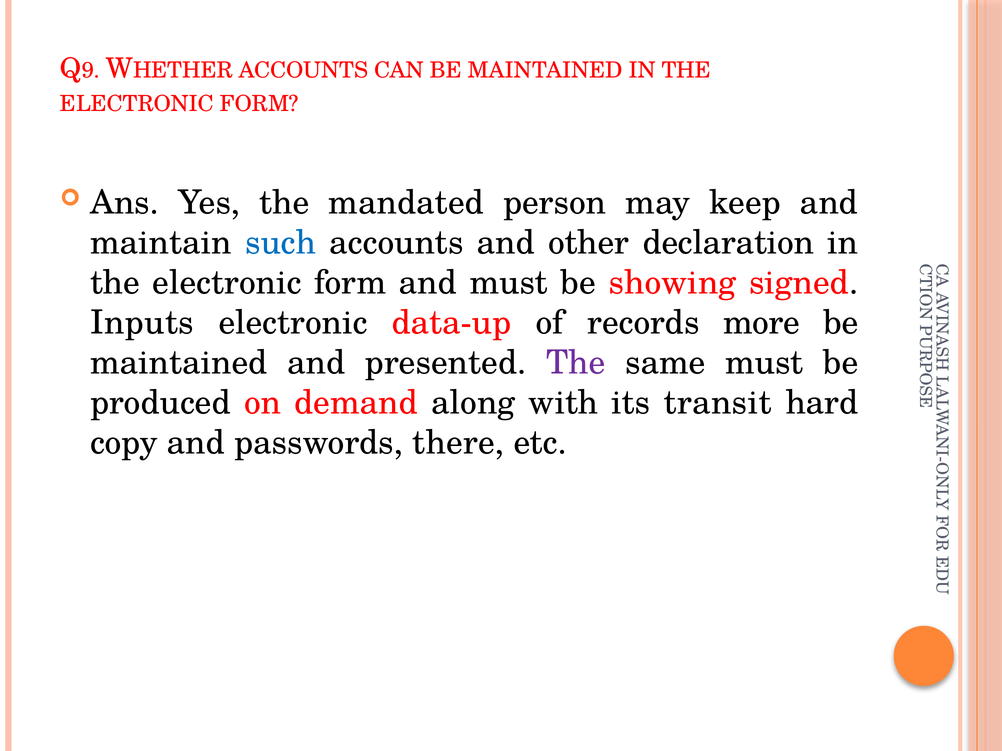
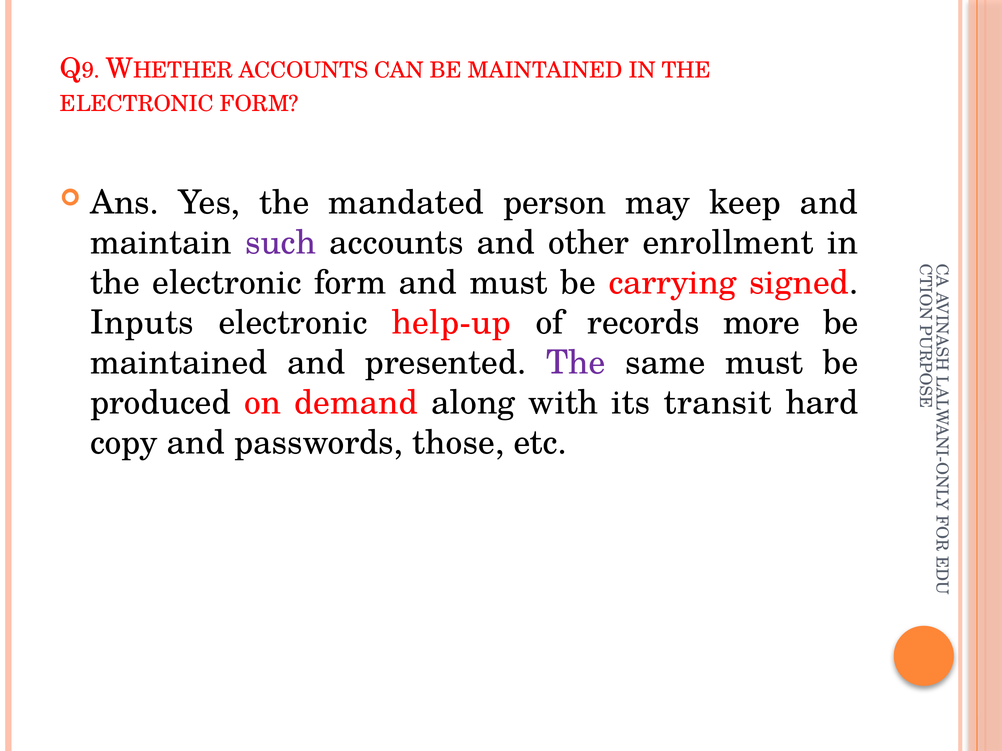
such colour: blue -> purple
declaration: declaration -> enrollment
showing: showing -> carrying
data-up: data-up -> help-up
there: there -> those
